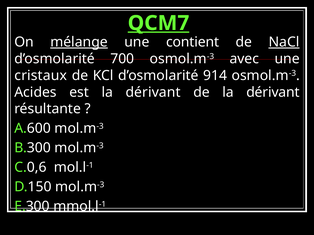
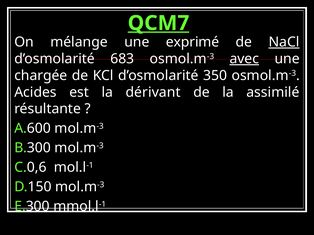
mélange underline: present -> none
contient: contient -> exprimé
700: 700 -> 683
avec underline: none -> present
cristaux: cristaux -> chargée
914: 914 -> 350
de la dérivant: dérivant -> assimilé
